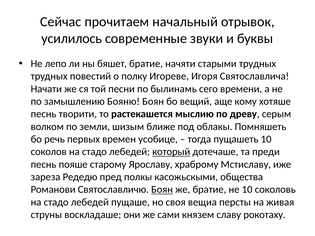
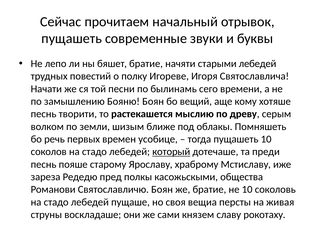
усилилось at (72, 39): усилилось -> пущашеть
старыми трудных: трудных -> лебедей
Боян at (162, 190) underline: present -> none
